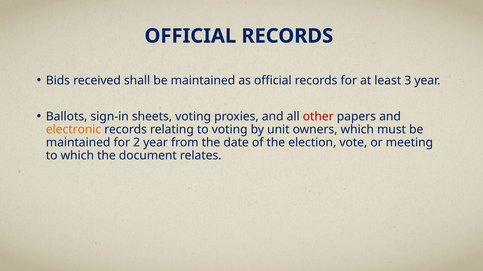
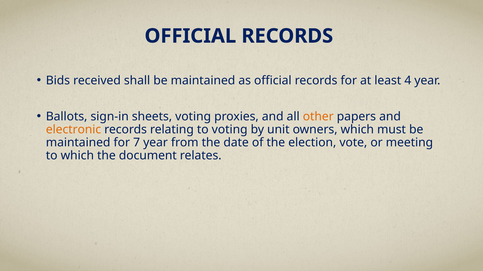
3: 3 -> 4
other colour: red -> orange
2: 2 -> 7
